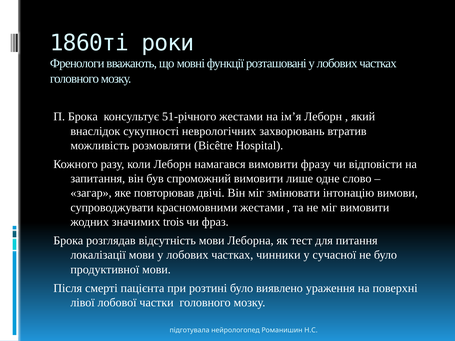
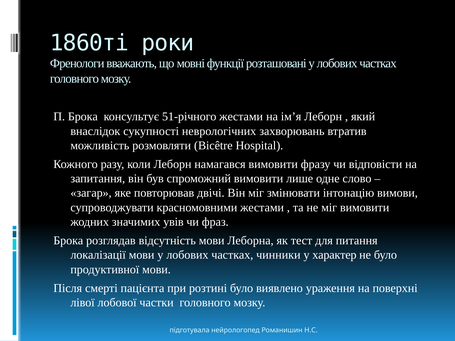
trois: trois -> увів
сучасної: сучасної -> характер
